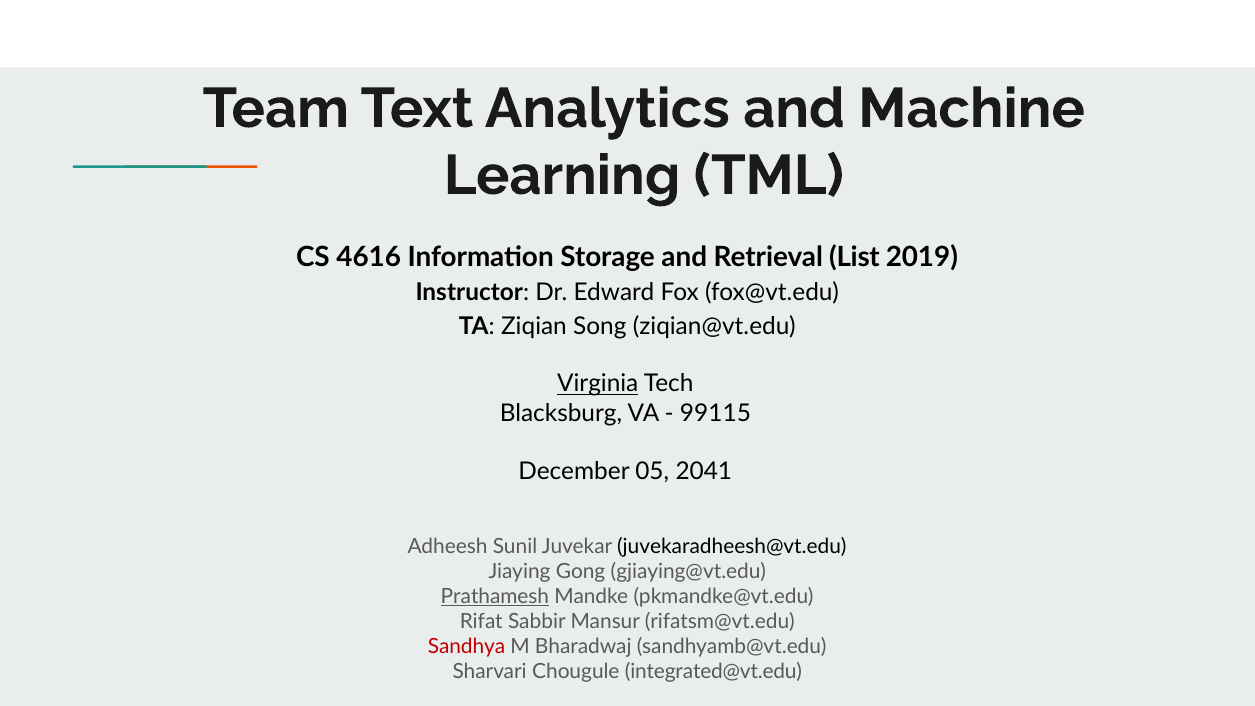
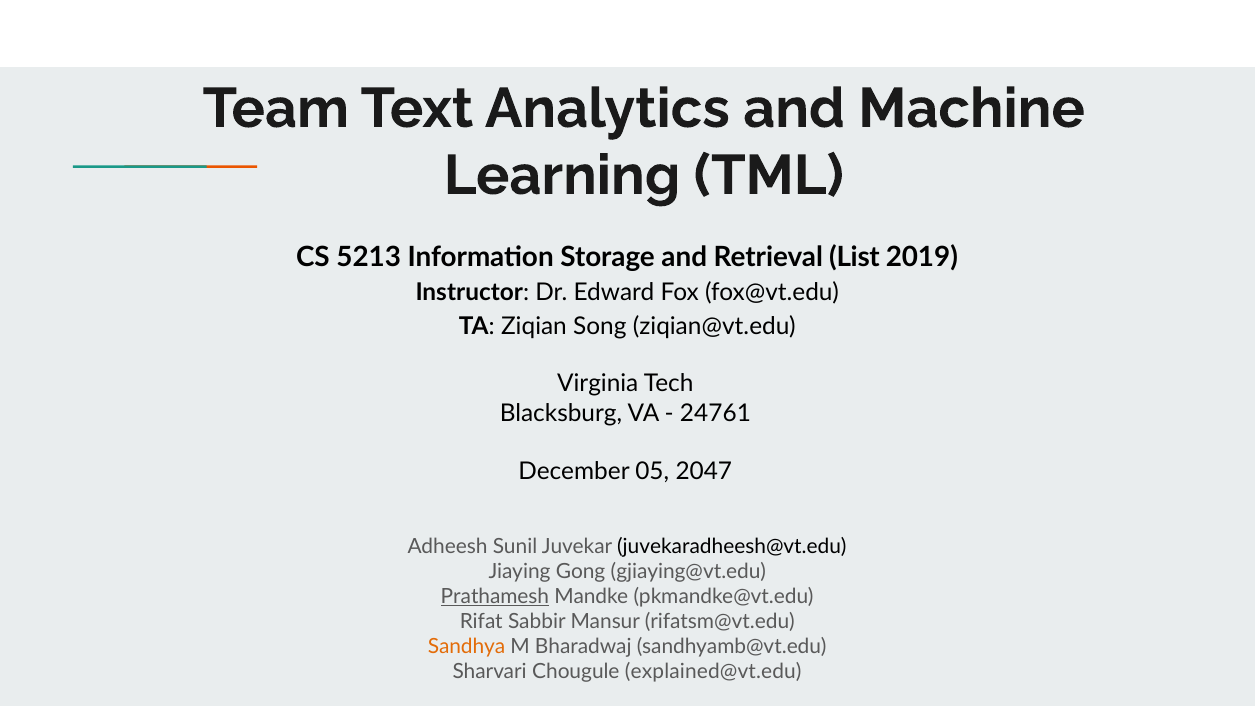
4616: 4616 -> 5213
Virginia underline: present -> none
99115: 99115 -> 24761
2041: 2041 -> 2047
Sandhya colour: red -> orange
integrated@vt.edu: integrated@vt.edu -> explained@vt.edu
